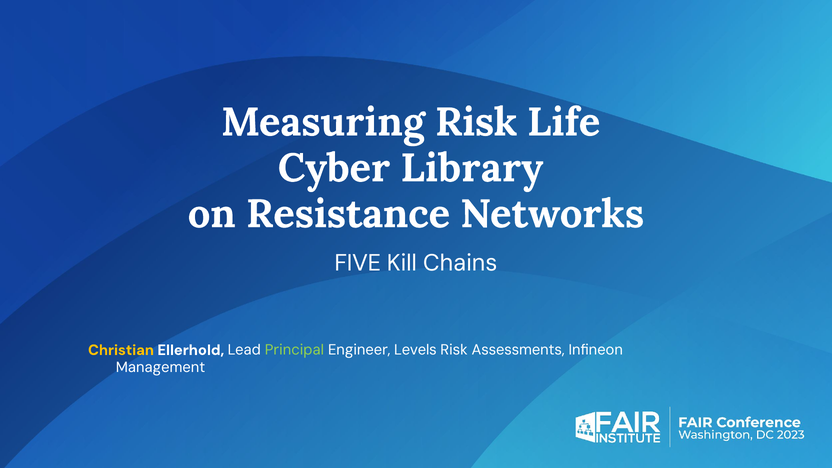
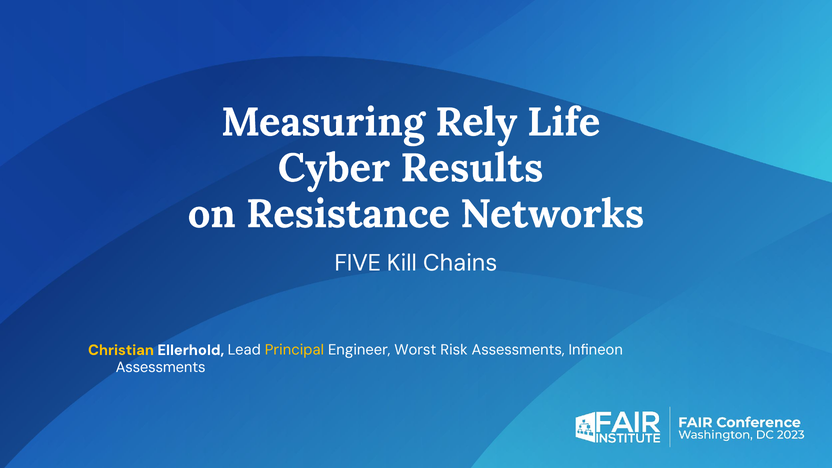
Measuring Risk: Risk -> Rely
Library: Library -> Results
Principal colour: light green -> yellow
Levels: Levels -> Worst
Management at (161, 367): Management -> Assessments
